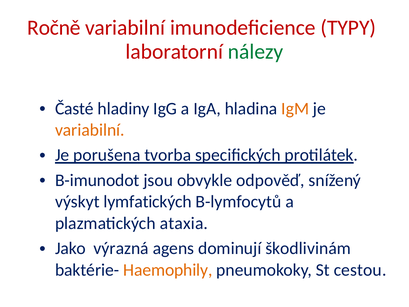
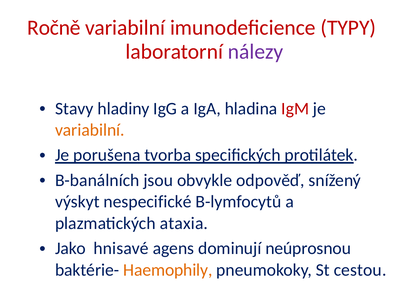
nálezy colour: green -> purple
Časté: Časté -> Stavy
IgM colour: orange -> red
B-imunodot: B-imunodot -> B-banálních
lymfatických: lymfatických -> nespecifické
výrazná: výrazná -> hnisavé
škodlivinám: škodlivinám -> neúprosnou
